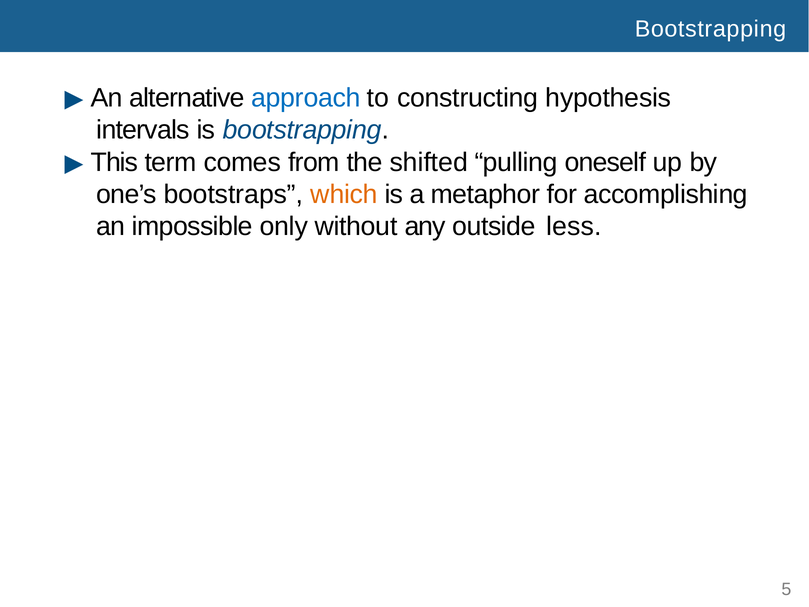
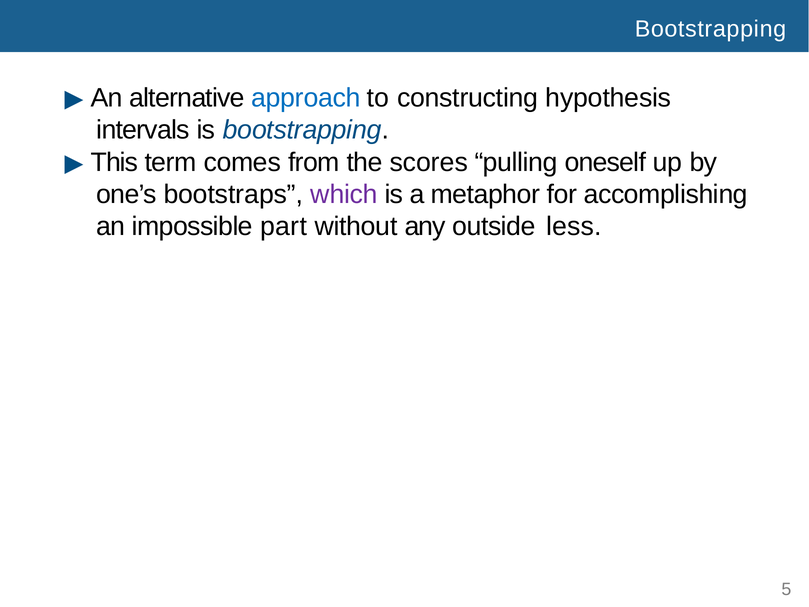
shifted: shifted -> scores
which colour: orange -> purple
only: only -> part
